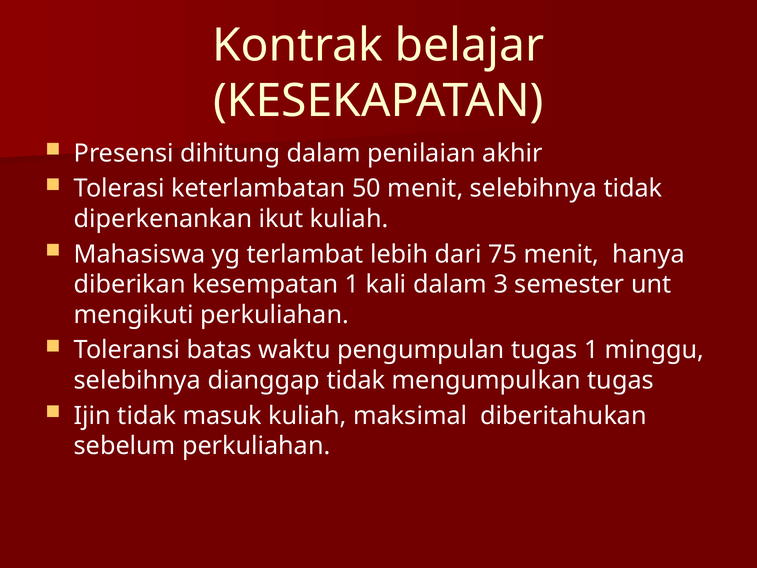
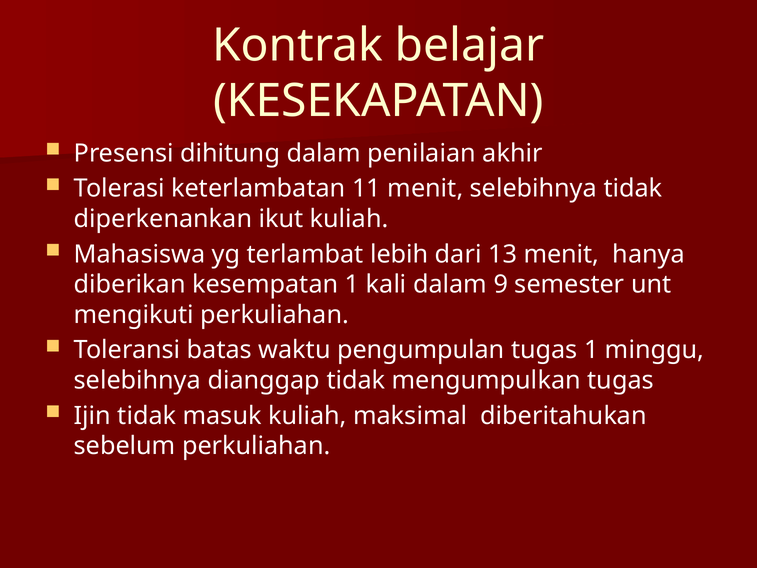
50: 50 -> 11
75: 75 -> 13
3: 3 -> 9
